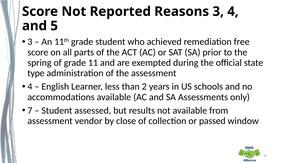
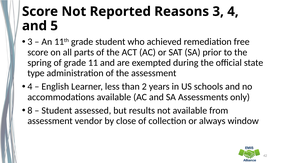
7: 7 -> 8
passed: passed -> always
